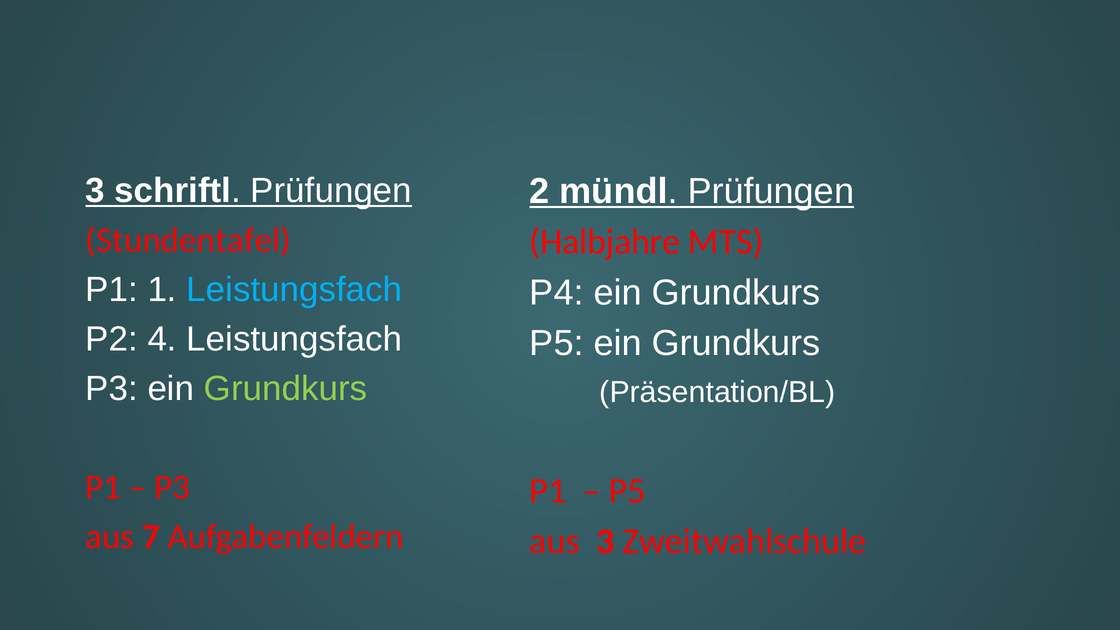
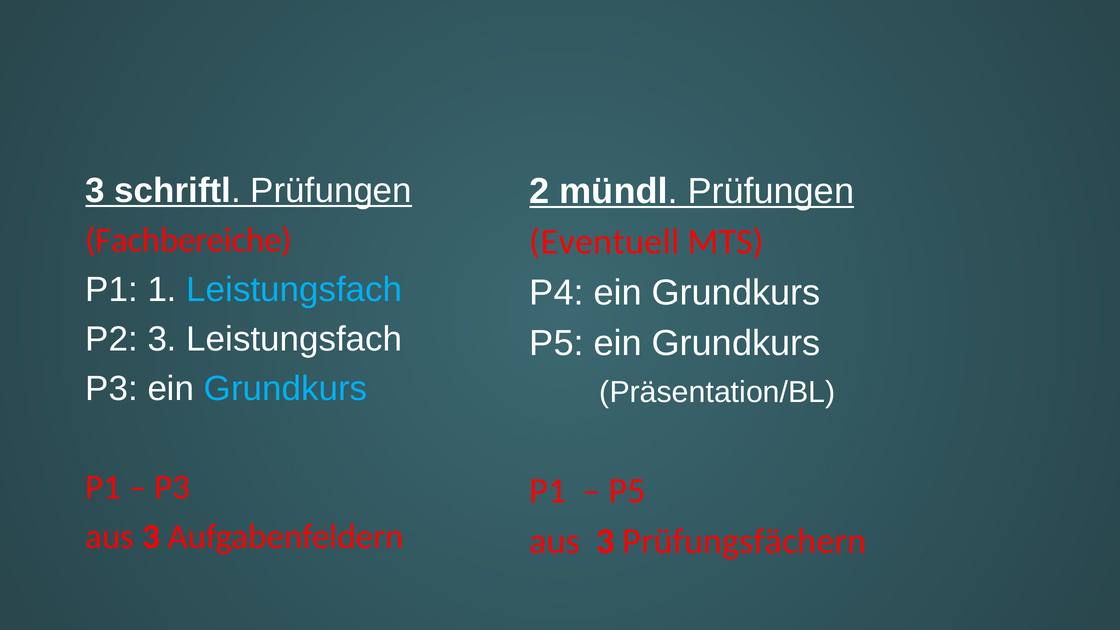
Stundentafel: Stundentafel -> Fachbereiche
Halbjahre: Halbjahre -> Eventuell
P2 4: 4 -> 3
Grundkurs at (286, 388) colour: light green -> light blue
7 at (151, 537): 7 -> 3
Zweitwahlschule: Zweitwahlschule -> Prüfungsfächern
